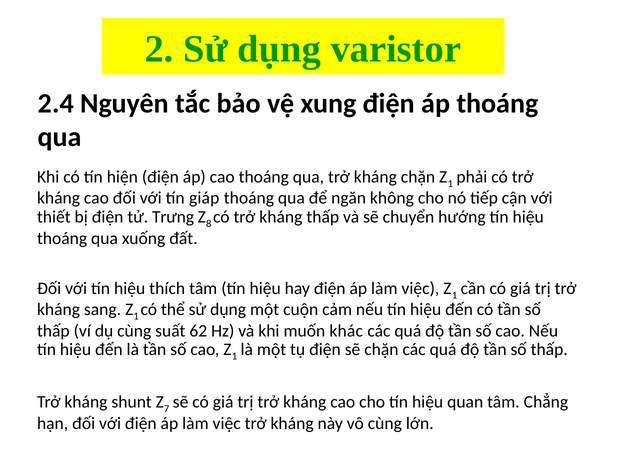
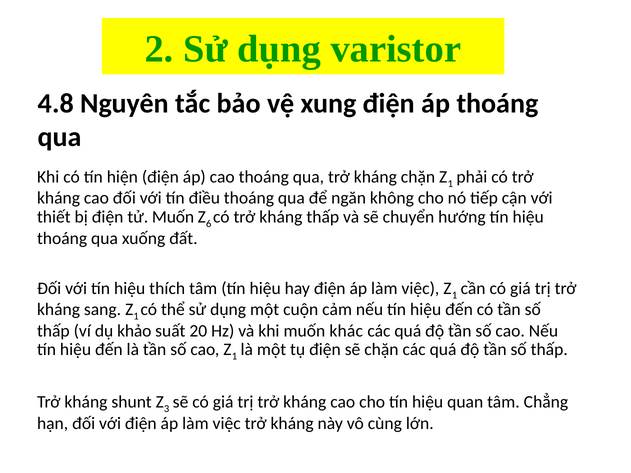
2.4: 2.4 -> 4.8
giáp: giáp -> điều
tử Trưng: Trưng -> Muốn
8: 8 -> 6
dụ cùng: cùng -> khảo
62: 62 -> 20
7: 7 -> 3
